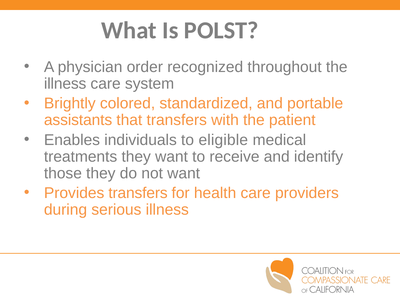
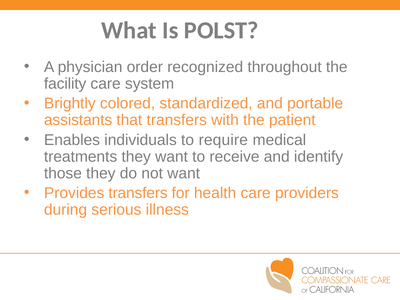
illness at (65, 84): illness -> facility
eligible: eligible -> require
